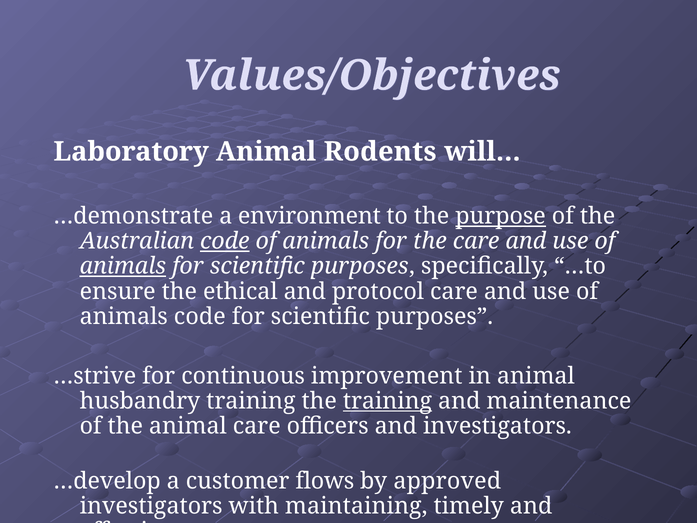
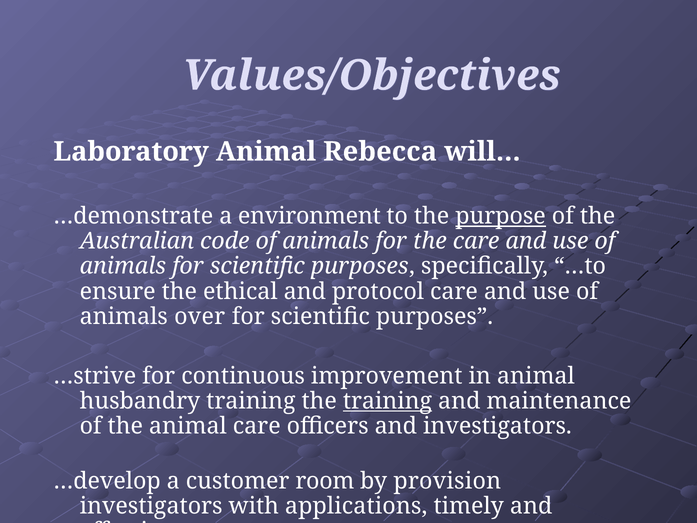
Rodents: Rodents -> Rebecca
code at (225, 241) underline: present -> none
animals at (123, 266) underline: present -> none
animals code: code -> over
flows: flows -> room
approved: approved -> provision
maintaining: maintaining -> applications
